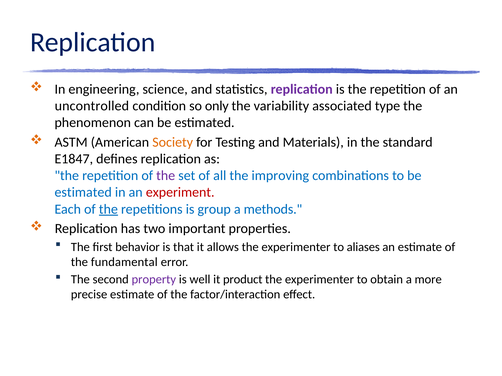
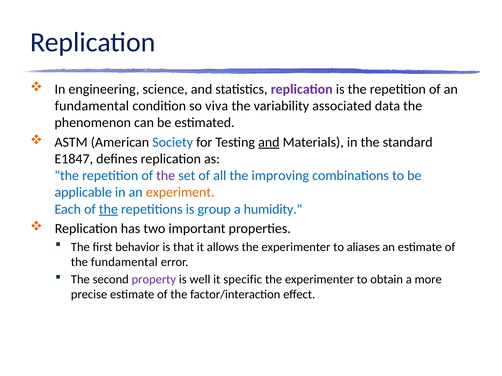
uncontrolled at (92, 106): uncontrolled -> fundamental
only: only -> viva
type: type -> data
Society colour: orange -> blue
and at (269, 142) underline: none -> present
estimated at (83, 193): estimated -> applicable
experiment colour: red -> orange
methods: methods -> humidity
product: product -> specific
